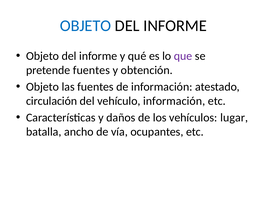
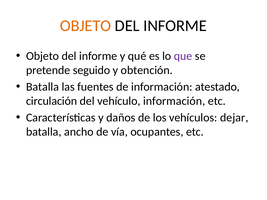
OBJETO at (86, 26) colour: blue -> orange
pretende fuentes: fuentes -> seguido
Objeto at (42, 87): Objeto -> Batalla
lugar: lugar -> dejar
